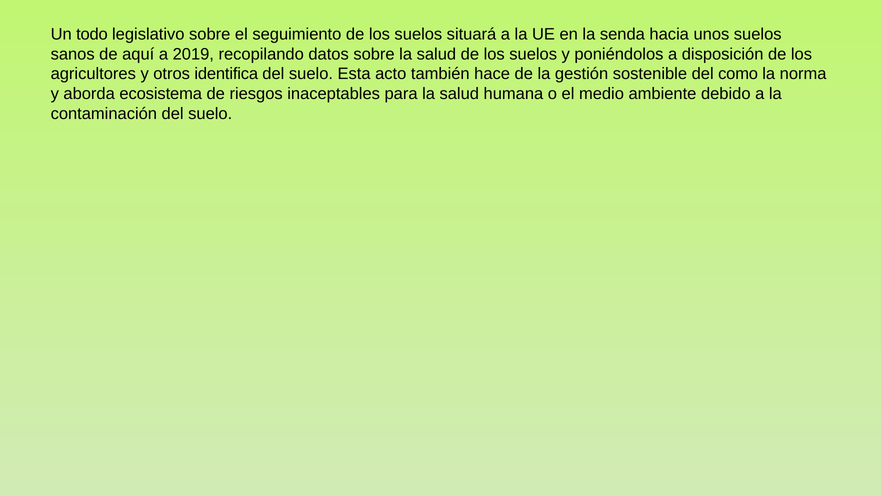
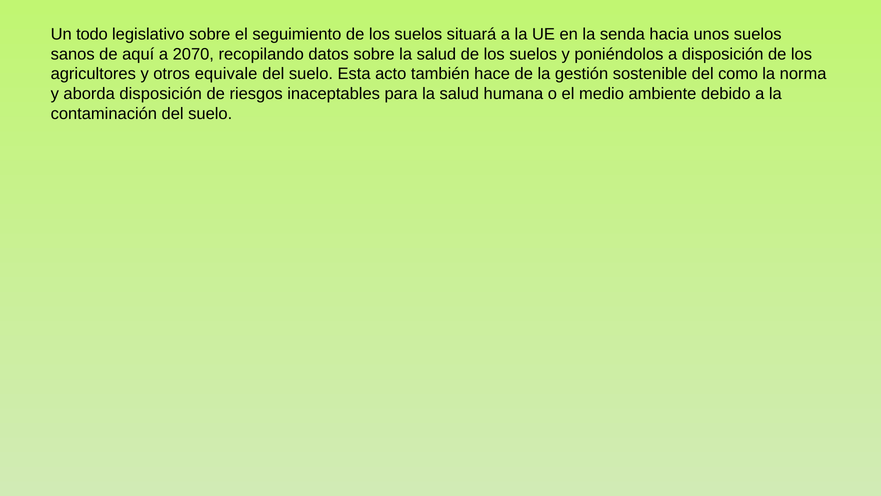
2019: 2019 -> 2070
identifica: identifica -> equivale
aborda ecosistema: ecosistema -> disposición
